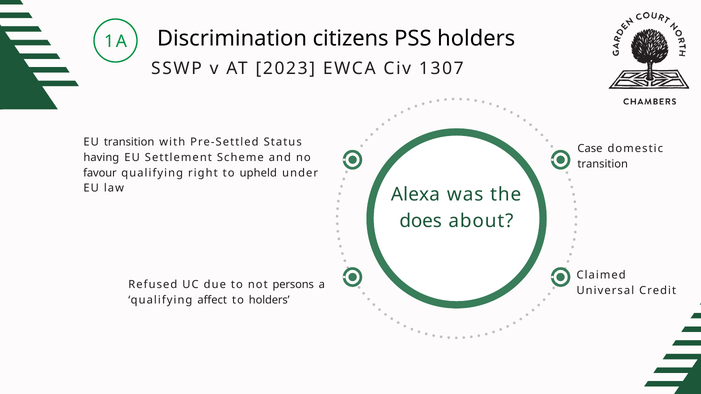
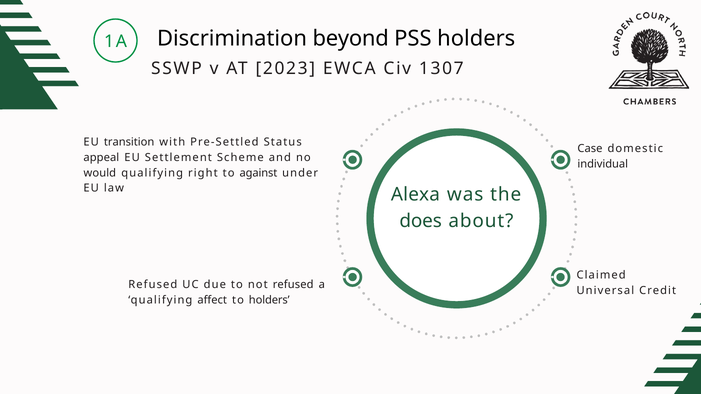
citizens: citizens -> beyond
having: having -> appeal
transition at (603, 164): transition -> individual
favour: favour -> would
upheld: upheld -> against
not persons: persons -> refused
